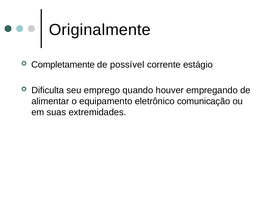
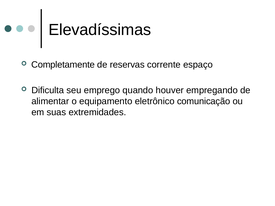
Originalmente: Originalmente -> Elevadíssimas
possível: possível -> reservas
estágio: estágio -> espaço
